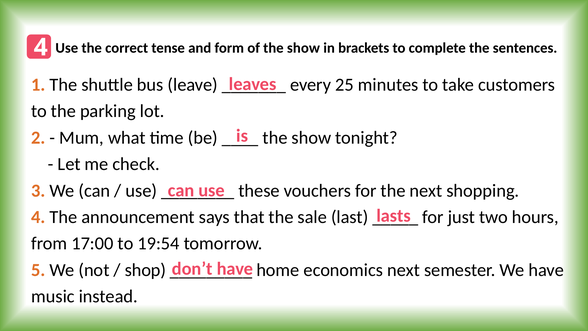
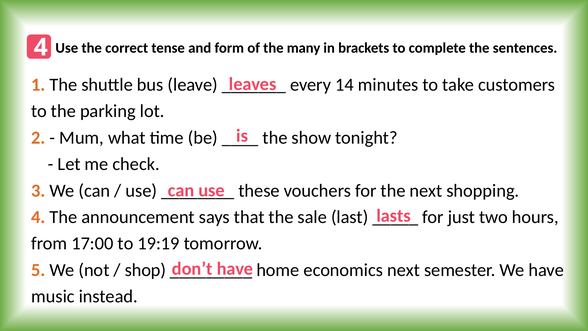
of the show: show -> many
25: 25 -> 14
19:54: 19:54 -> 19:19
